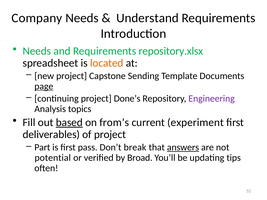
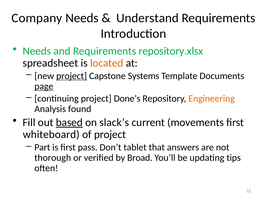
project at (72, 76) underline: none -> present
Sending: Sending -> Systems
Engineering colour: purple -> orange
topics: topics -> found
from’s: from’s -> slack’s
experiment: experiment -> movements
deliverables: deliverables -> whiteboard
break: break -> tablet
answers underline: present -> none
potential: potential -> thorough
